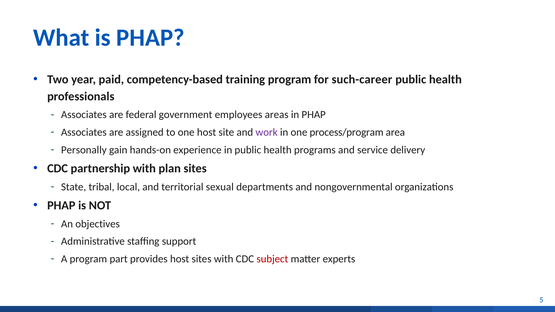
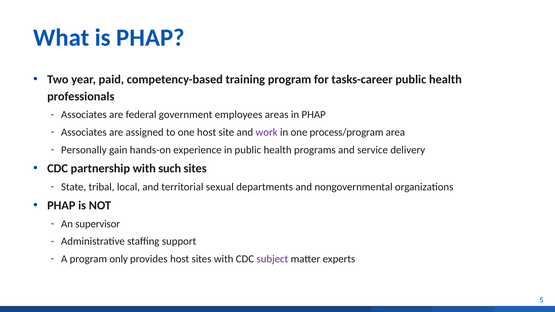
such-career: such-career -> tasks-career
plan: plan -> such
objectives: objectives -> supervisor
part: part -> only
subject colour: red -> purple
